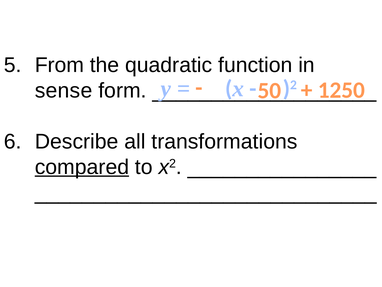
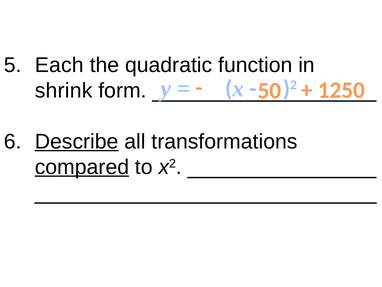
From: From -> Each
sense: sense -> shrink
Describe underline: none -> present
